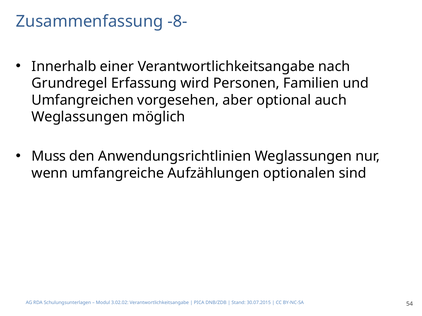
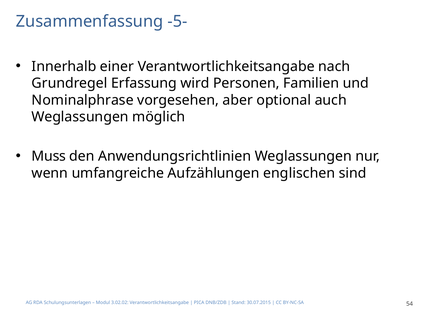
-8-: -8- -> -5-
Umfangreichen: Umfangreichen -> Nominalphrase
optionalen: optionalen -> englischen
